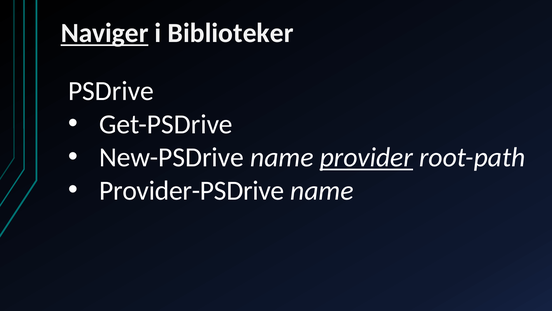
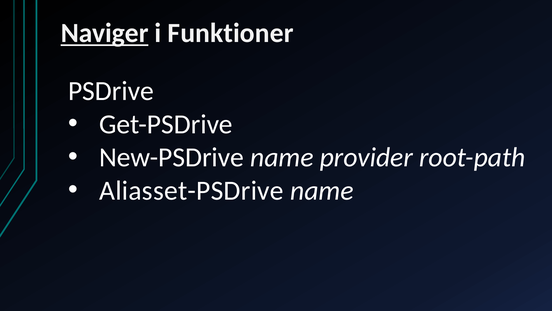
Biblioteker: Biblioteker -> Funktioner
provider underline: present -> none
Provider-PSDrive: Provider-PSDrive -> Aliasset-PSDrive
